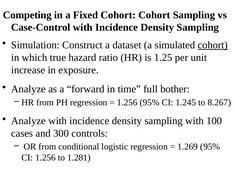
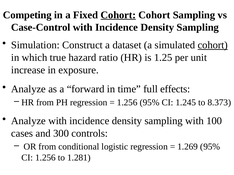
Cohort at (118, 15) underline: none -> present
bother: bother -> effects
8.267: 8.267 -> 8.373
